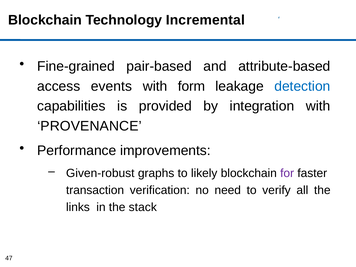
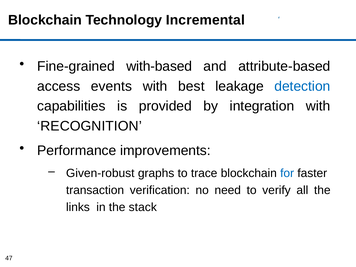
pair-based: pair-based -> with-based
form: form -> best
PROVENANCE: PROVENANCE -> RECOGNITION
likely: likely -> trace
for colour: purple -> blue
